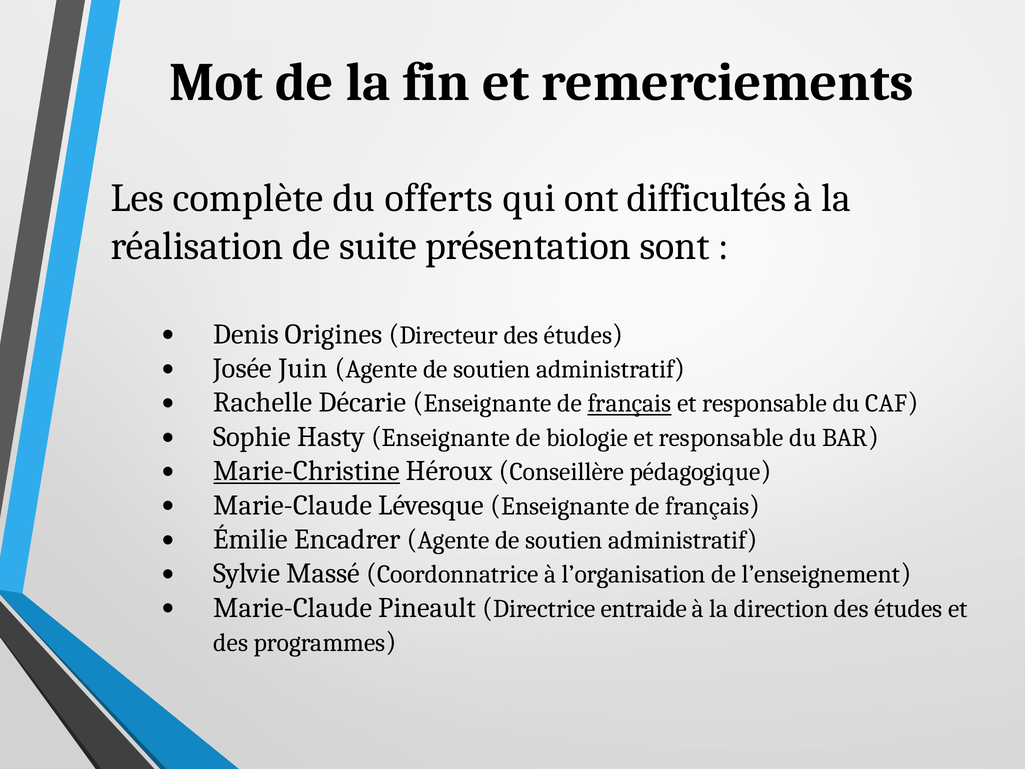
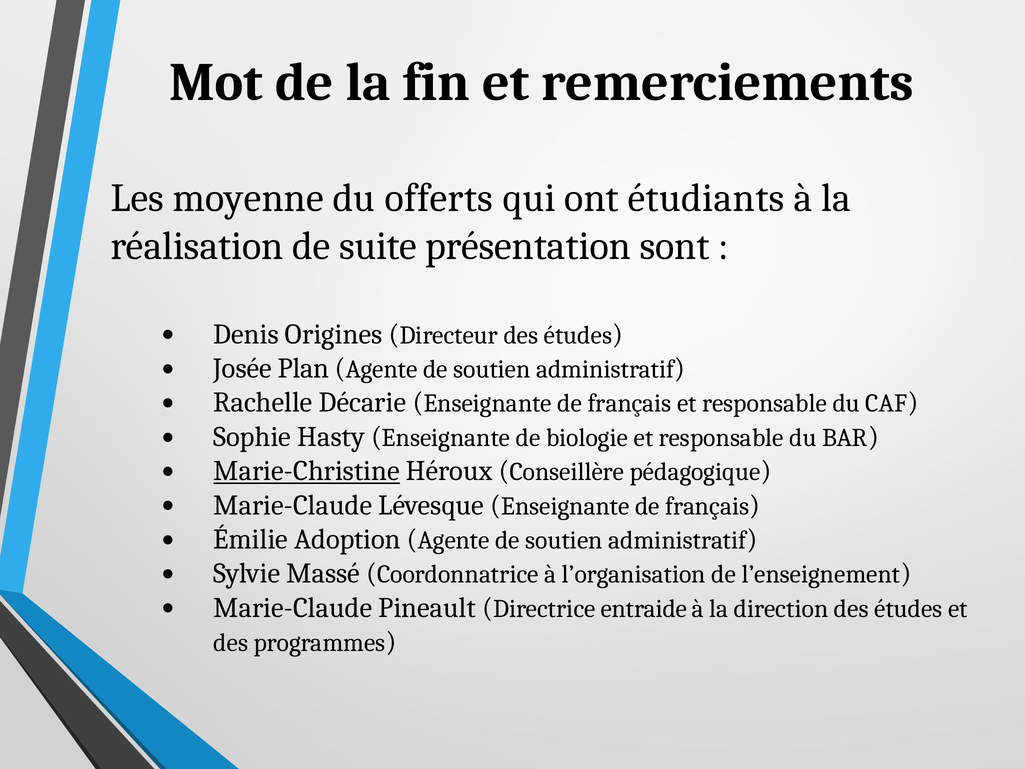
complète: complète -> moyenne
difficultés: difficultés -> étudiants
Juin: Juin -> Plan
français at (630, 403) underline: present -> none
Encadrer: Encadrer -> Adoption
